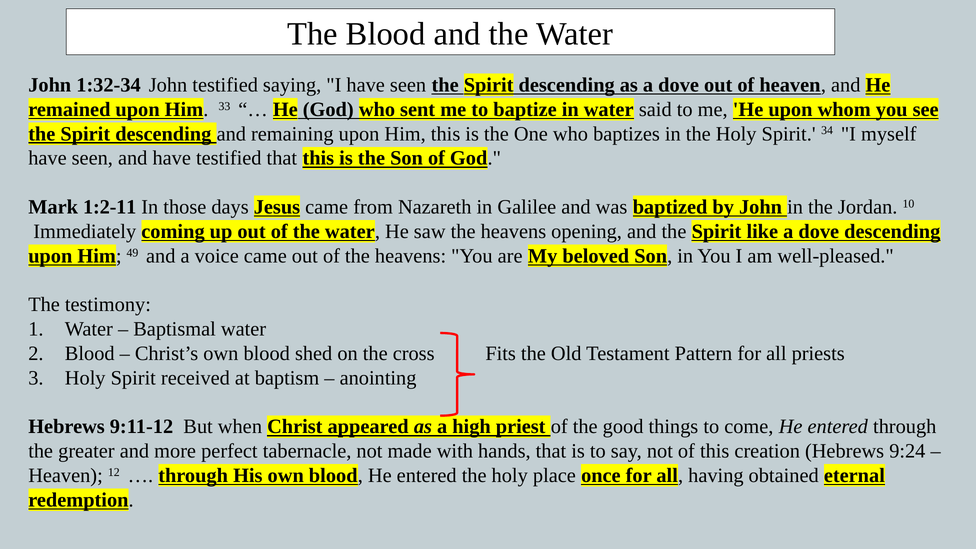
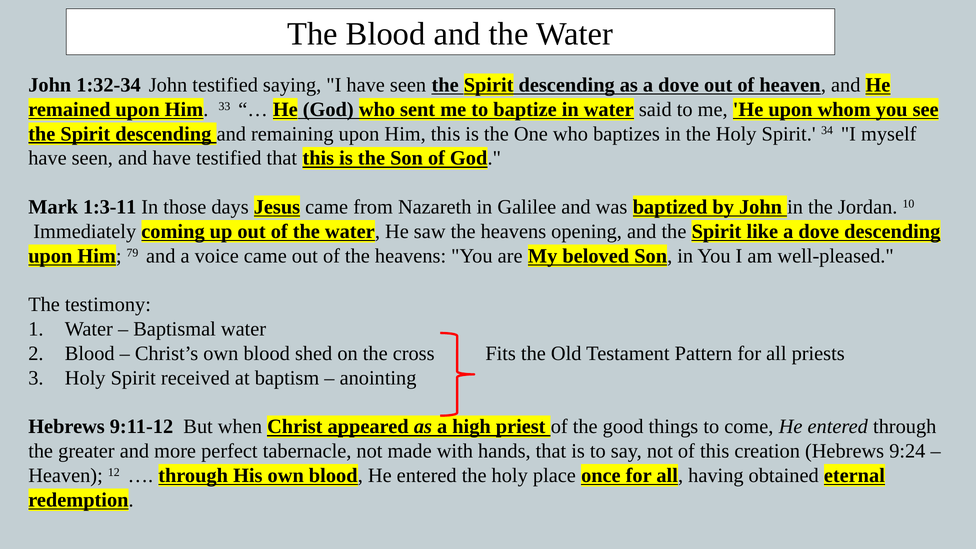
1:2-11: 1:2-11 -> 1:3-11
49: 49 -> 79
